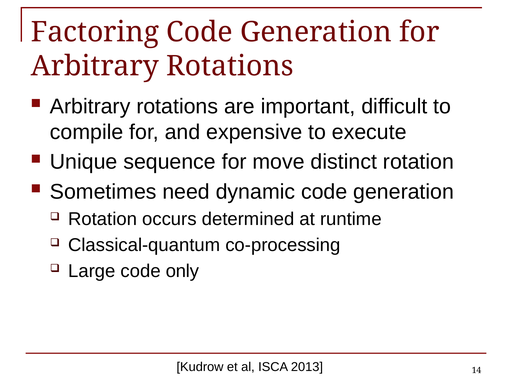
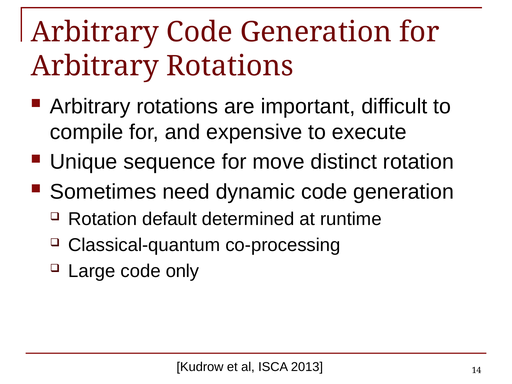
Factoring at (95, 32): Factoring -> Arbitrary
occurs: occurs -> default
